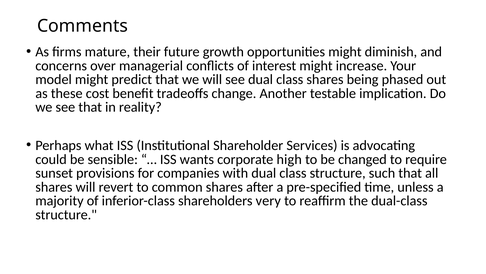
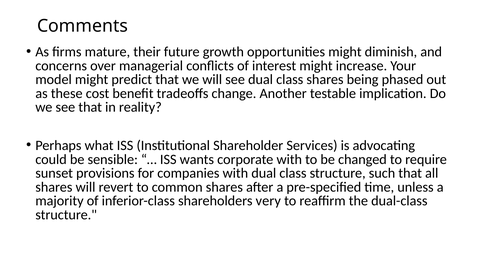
corporate high: high -> with
